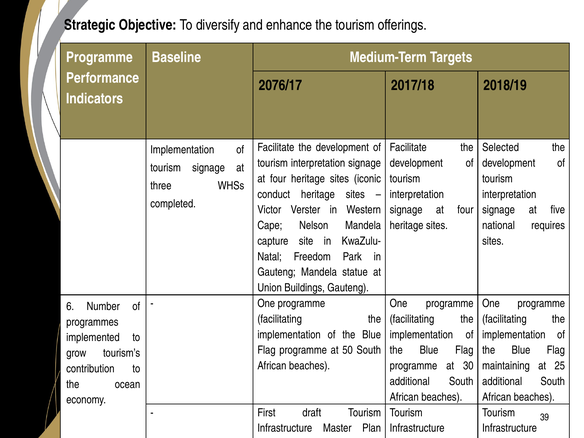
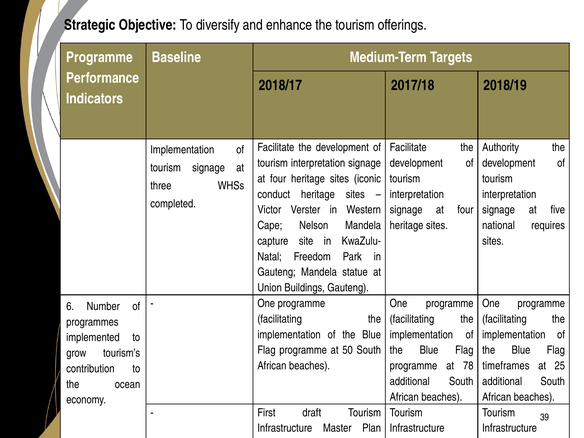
2076/17: 2076/17 -> 2018/17
Selected: Selected -> Authority
30: 30 -> 78
maintaining: maintaining -> timeframes
